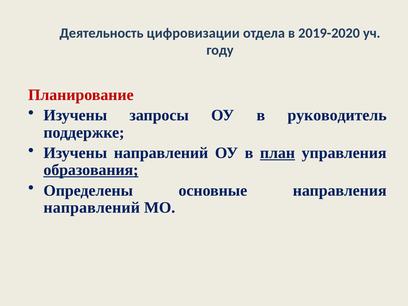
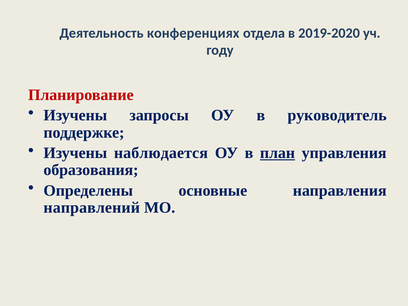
цифровизации: цифровизации -> конференциях
Изучены направлений: направлений -> наблюдается
образования underline: present -> none
